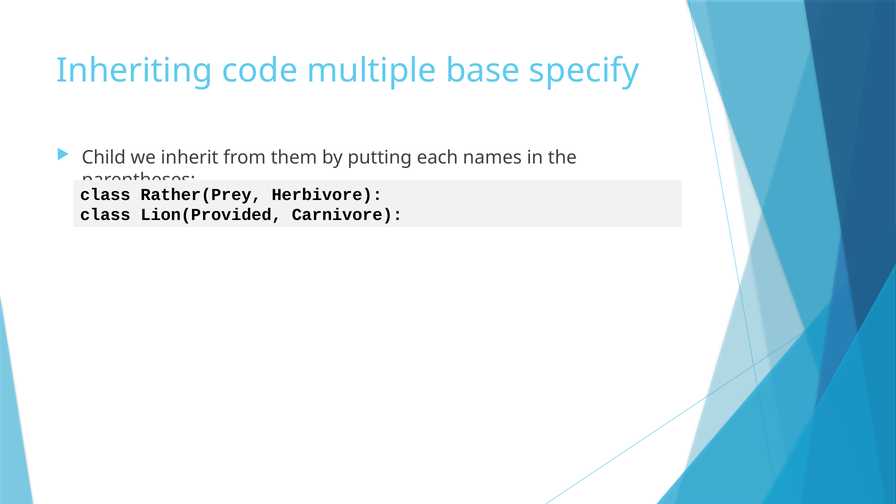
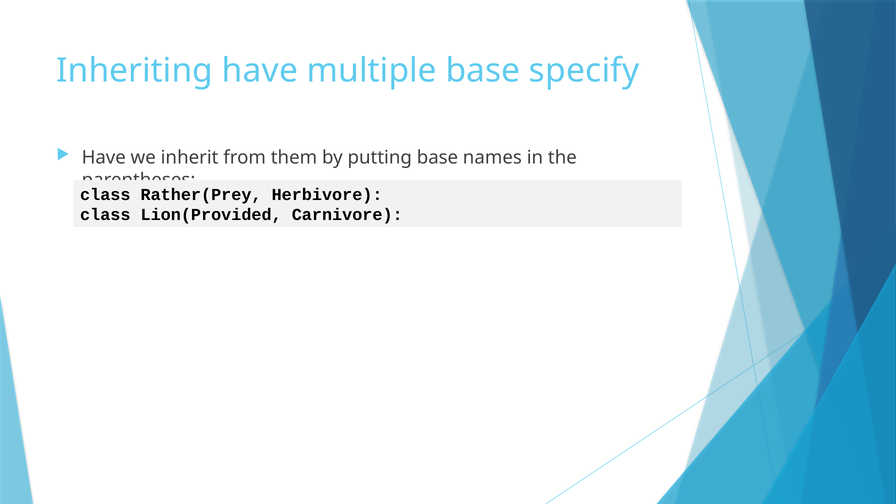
Inheriting code: code -> have
Child at (104, 158): Child -> Have
putting each: each -> base
